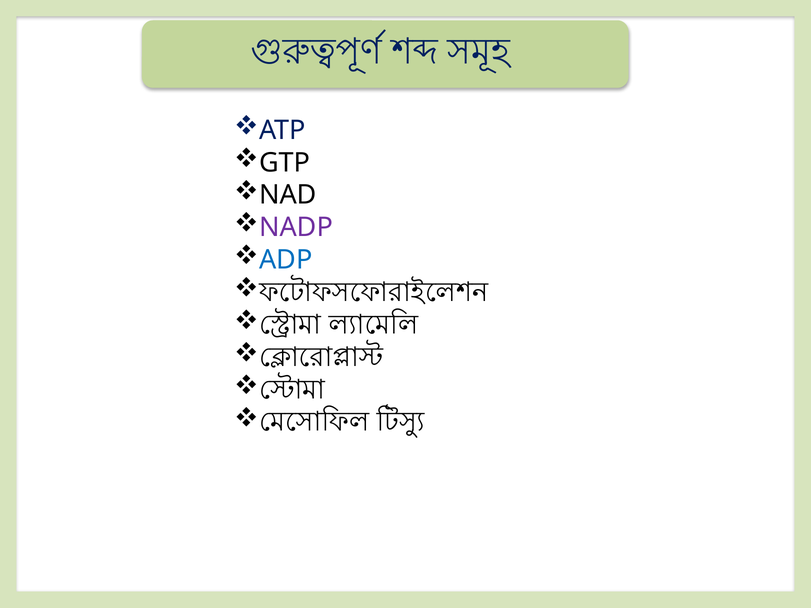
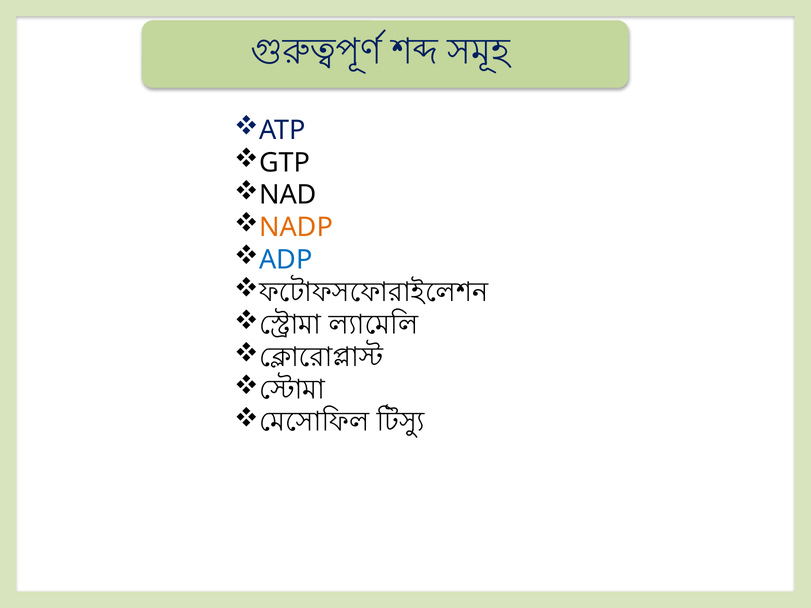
NADP colour: purple -> orange
